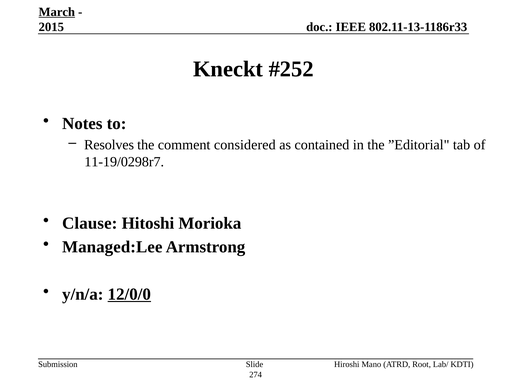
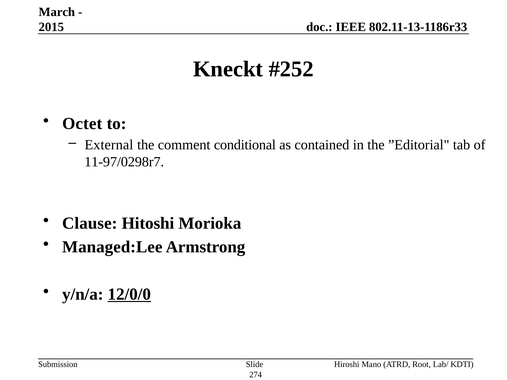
March underline: present -> none
Notes: Notes -> Octet
Resolves: Resolves -> External
considered: considered -> conditional
11-19/0298r7: 11-19/0298r7 -> 11-97/0298r7
